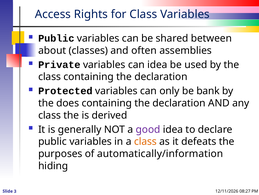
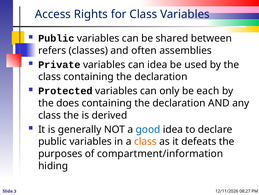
about: about -> refers
bank: bank -> each
good colour: purple -> blue
automatically/information: automatically/information -> compartment/information
